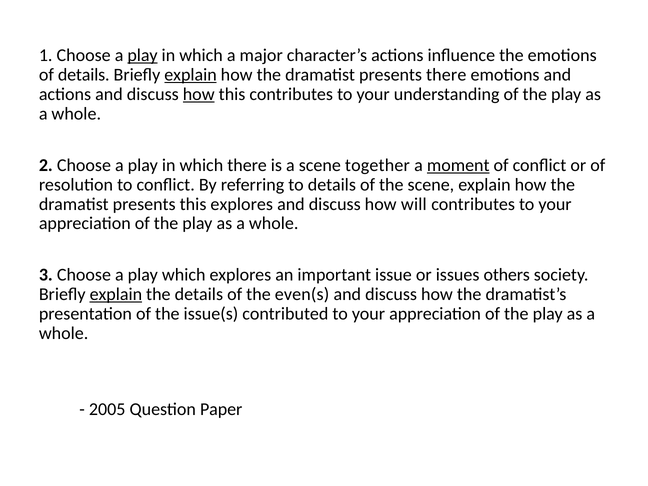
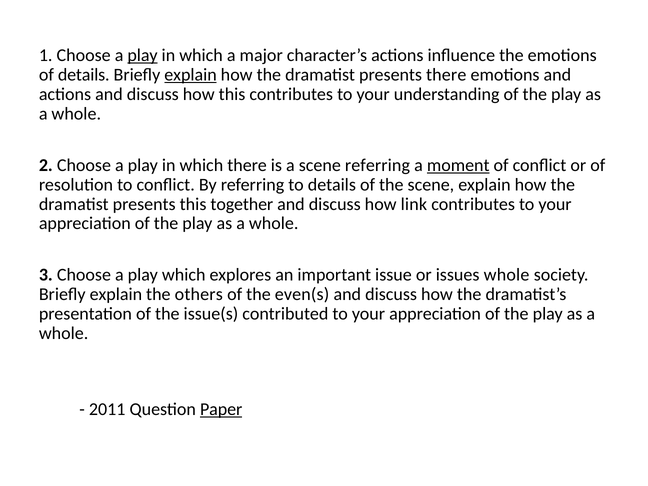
how at (199, 94) underline: present -> none
scene together: together -> referring
this explores: explores -> together
will: will -> link
issues others: others -> whole
explain at (116, 294) underline: present -> none
the details: details -> others
2005: 2005 -> 2011
Paper underline: none -> present
